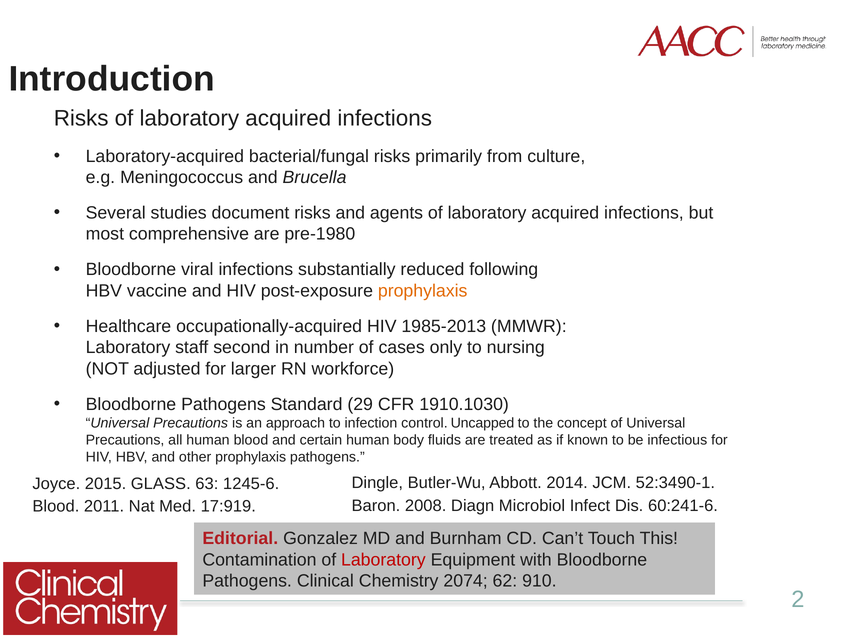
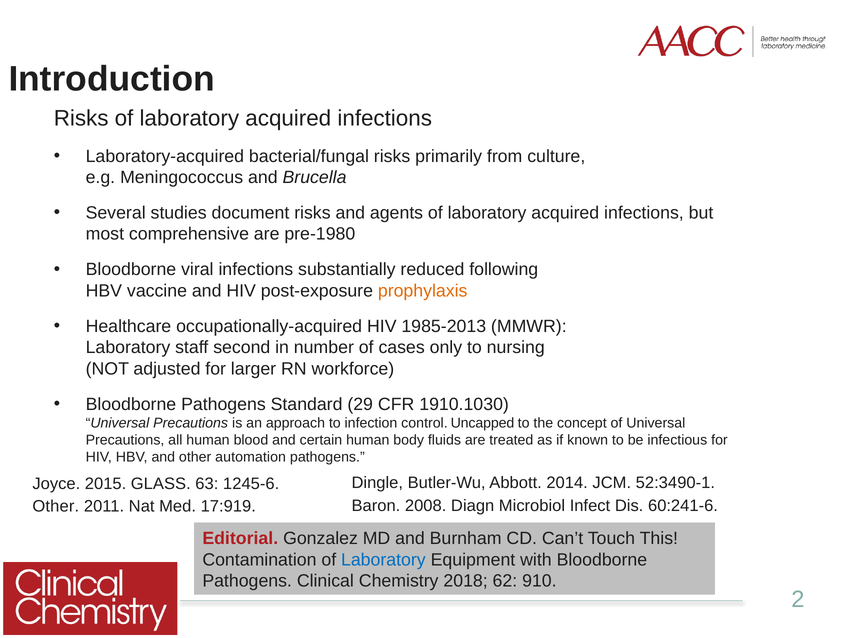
other prophylaxis: prophylaxis -> automation
Blood at (56, 506): Blood -> Other
Laboratory at (383, 560) colour: red -> blue
2074: 2074 -> 2018
